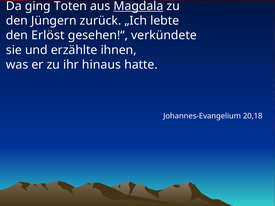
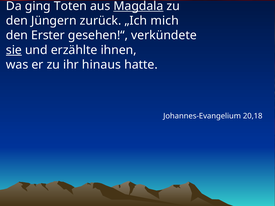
lebte: lebte -> mich
Erlöst: Erlöst -> Erster
sie underline: none -> present
